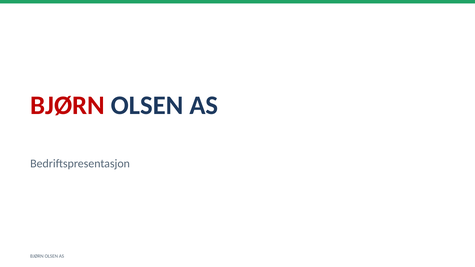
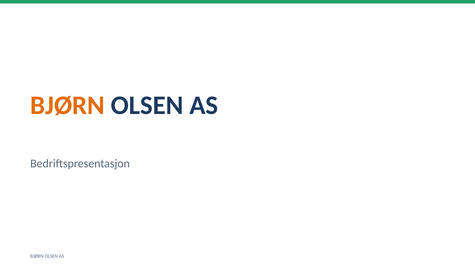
BJØRN at (68, 105) colour: red -> orange
